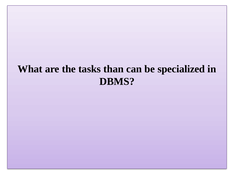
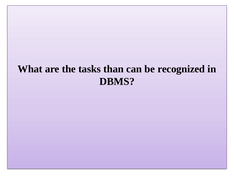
specialized: specialized -> recognized
